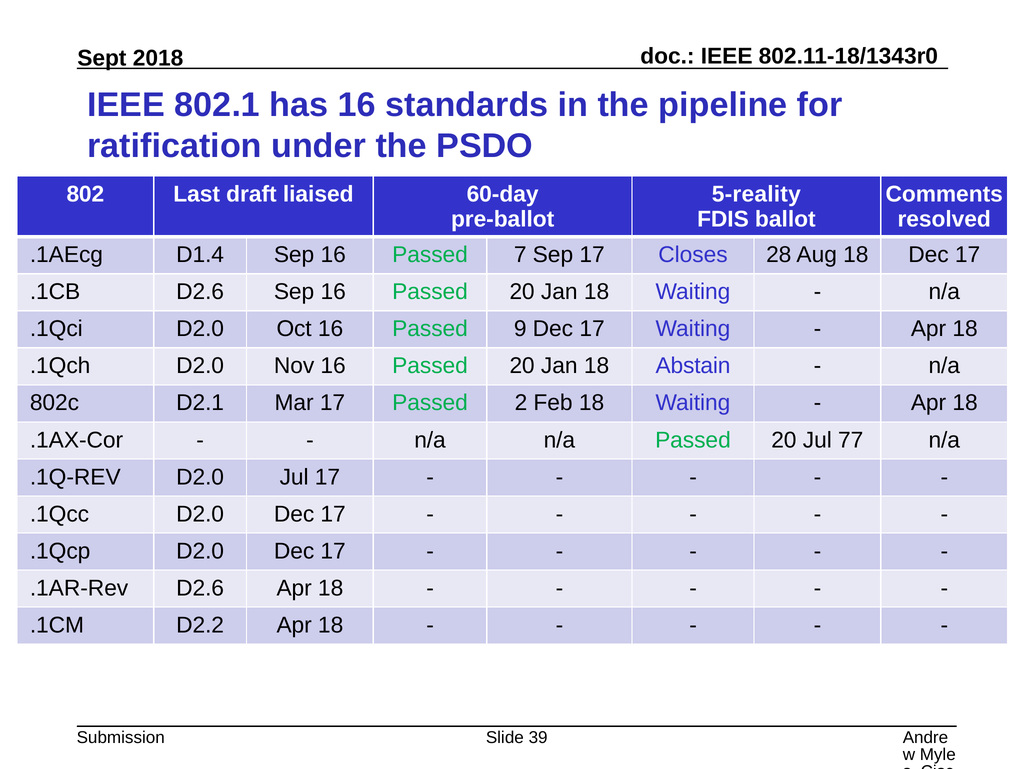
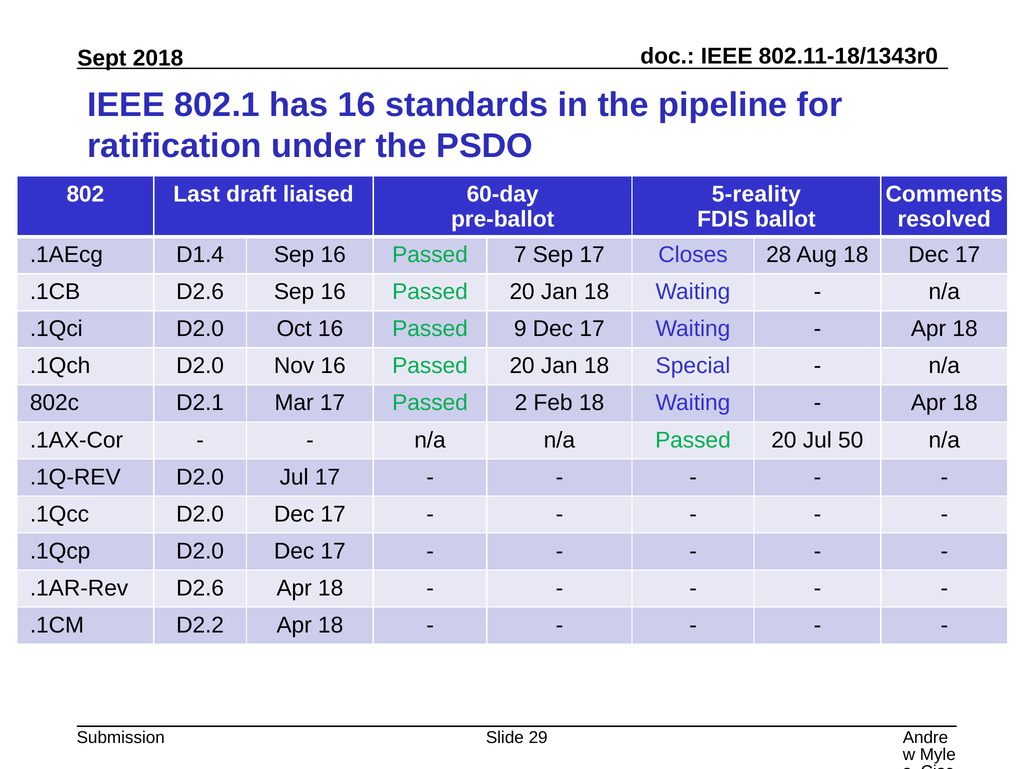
Abstain: Abstain -> Special
77: 77 -> 50
39: 39 -> 29
